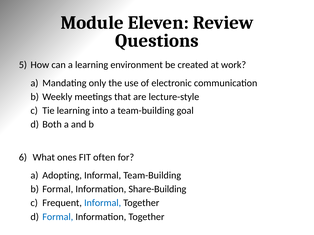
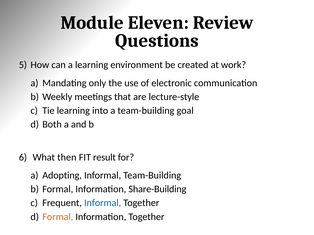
ones: ones -> then
often: often -> result
Formal at (58, 217) colour: blue -> orange
